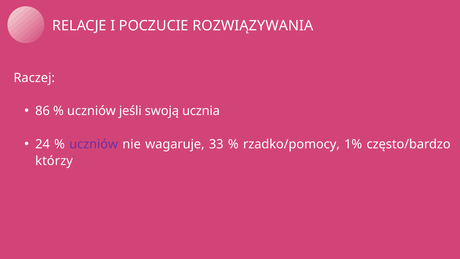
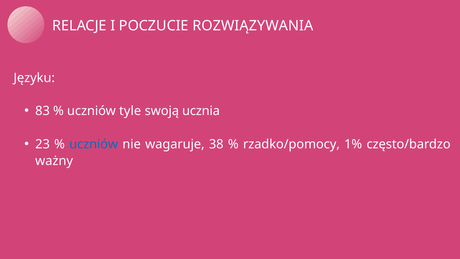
Raczej: Raczej -> Języku
86: 86 -> 83
jeśli: jeśli -> tyle
24: 24 -> 23
uczniów at (94, 144) colour: purple -> blue
33: 33 -> 38
którzy: którzy -> ważny
